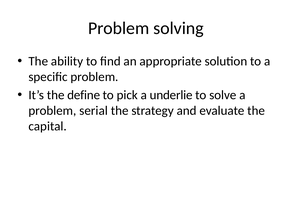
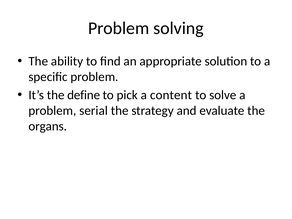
underlie: underlie -> content
capital: capital -> organs
